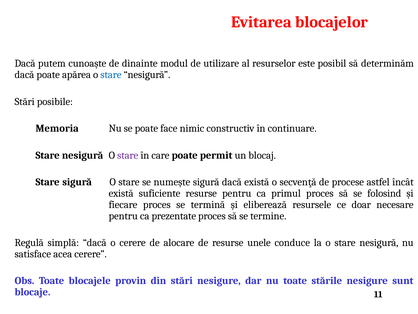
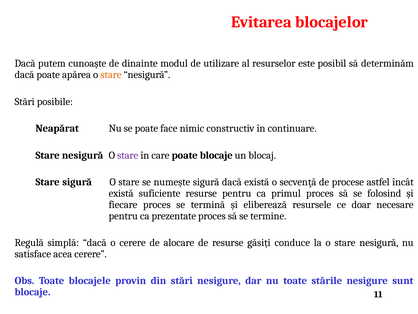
stare at (111, 75) colour: blue -> orange
Memoria: Memoria -> Neapărat
poate permit: permit -> blocaje
unele: unele -> găsiți
